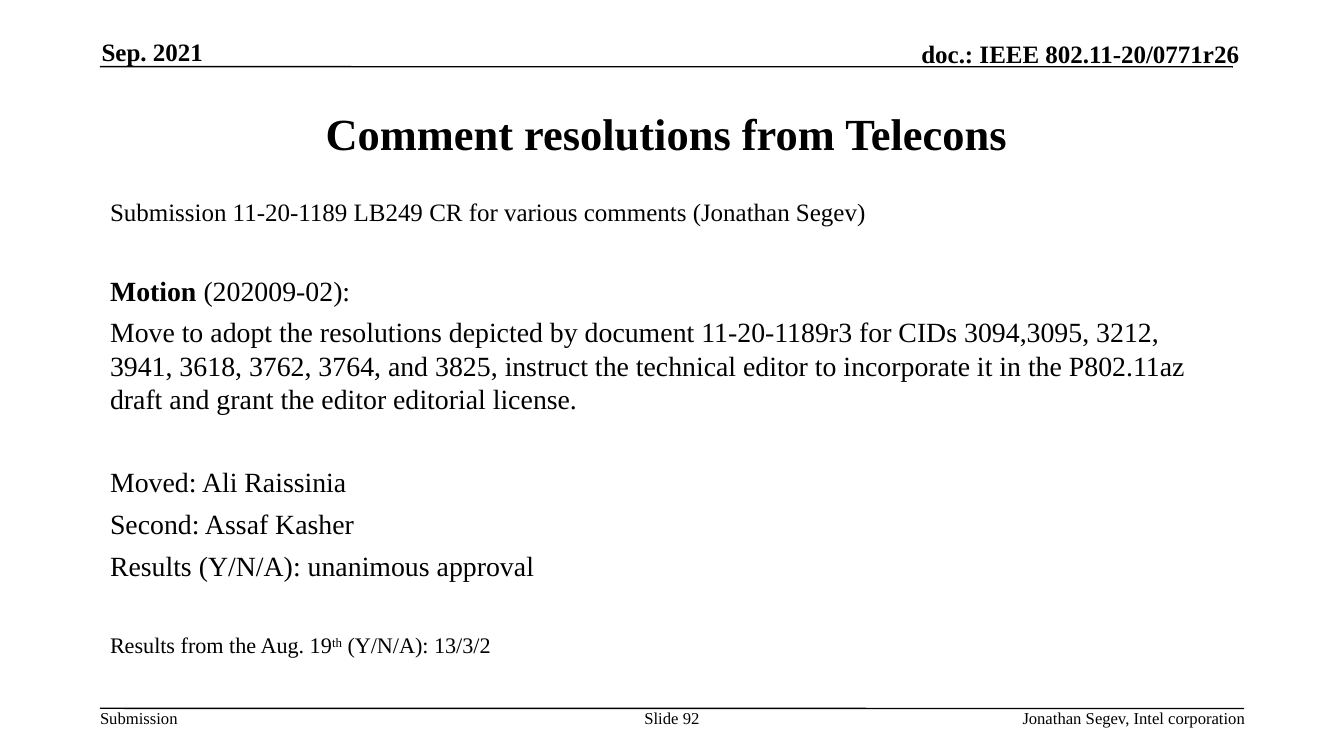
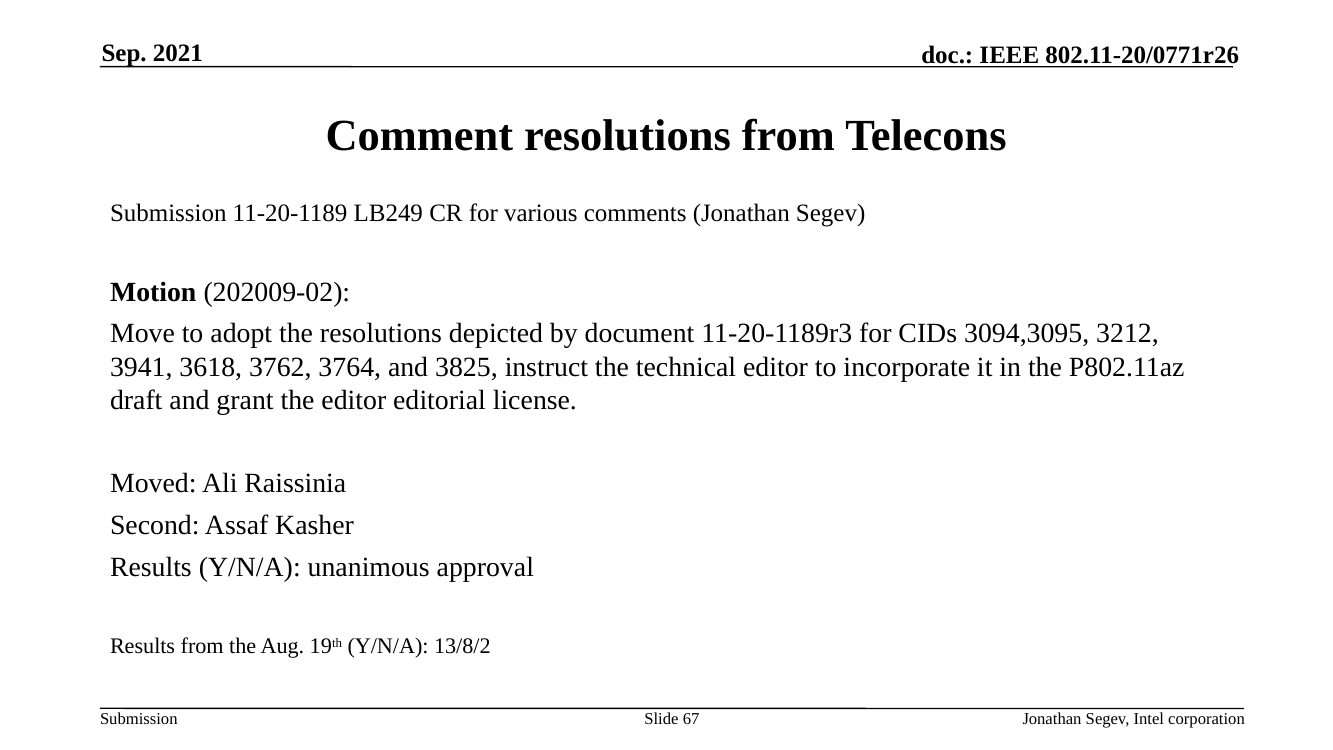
13/3/2: 13/3/2 -> 13/8/2
92: 92 -> 67
